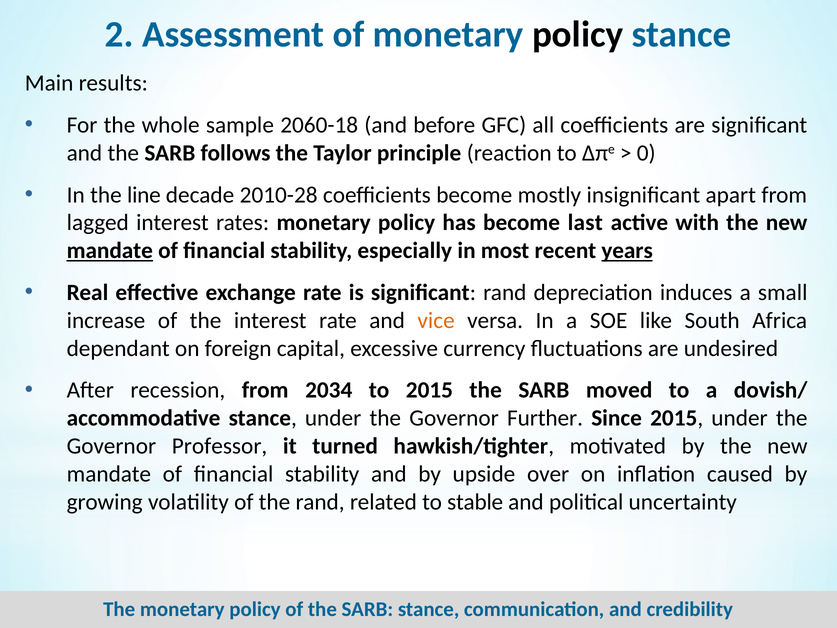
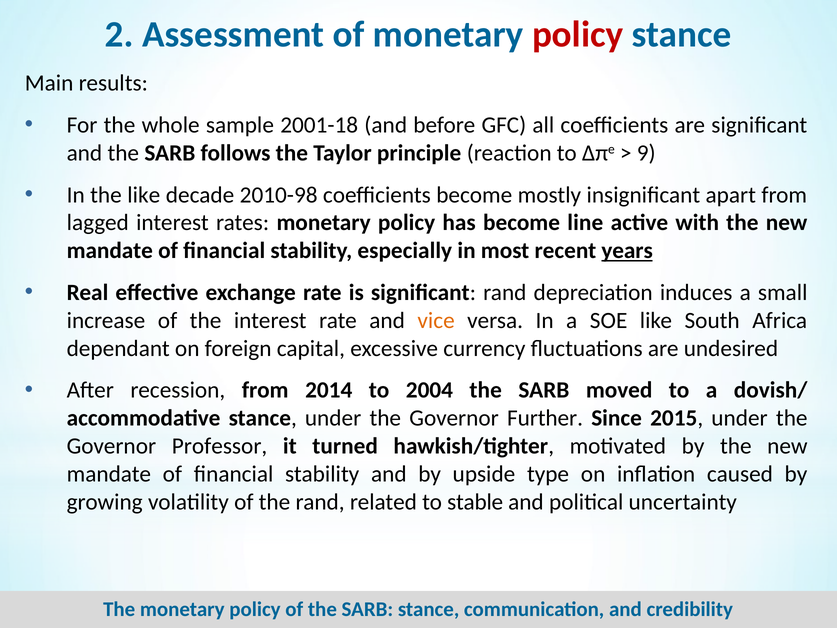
policy at (578, 34) colour: black -> red
2060-18: 2060-18 -> 2001-18
0: 0 -> 9
the line: line -> like
2010-28: 2010-28 -> 2010-98
last: last -> line
mandate at (110, 251) underline: present -> none
2034: 2034 -> 2014
to 2015: 2015 -> 2004
over: over -> type
